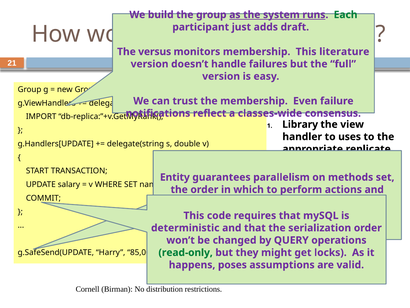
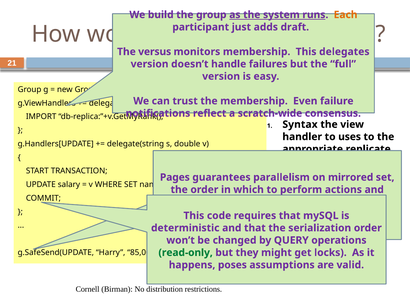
Each colour: green -> orange
literature: literature -> delegates
classes-wide: classes-wide -> scratch-wide
Library: Library -> Syntax
Entity: Entity -> Pages
methods: methods -> mirrored
